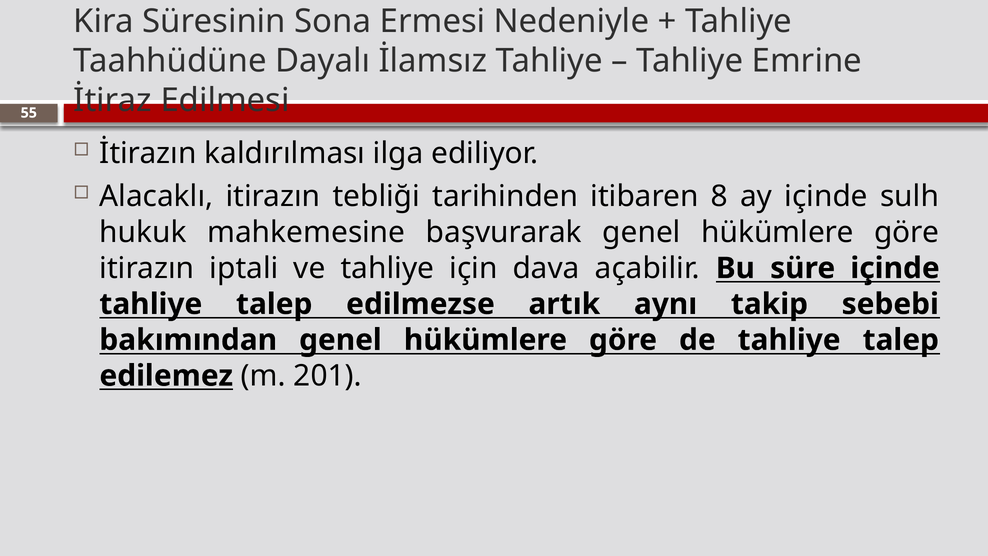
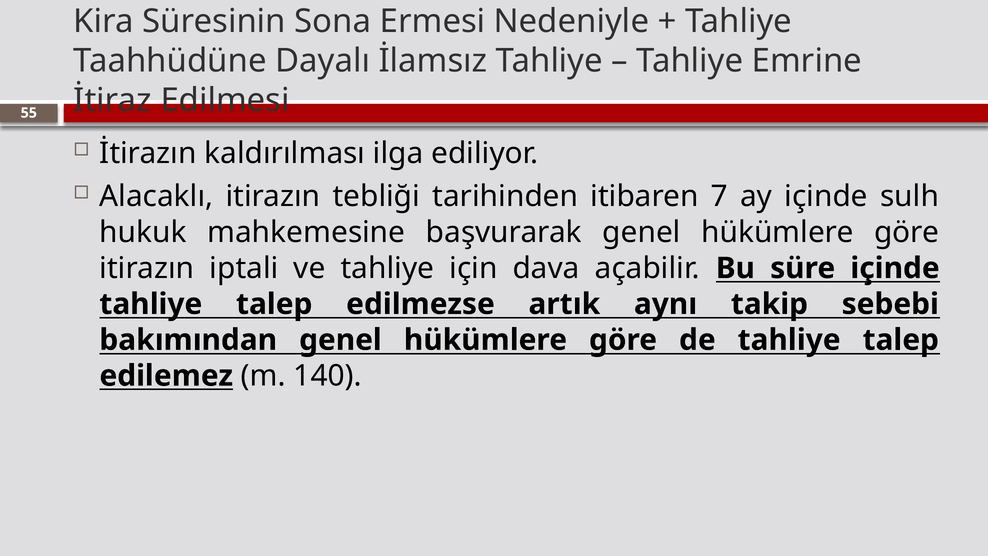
8: 8 -> 7
201: 201 -> 140
